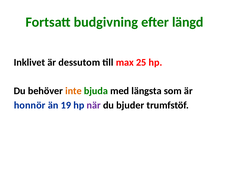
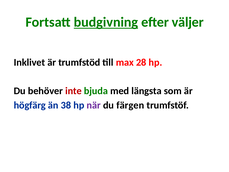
budgivning underline: none -> present
längd: längd -> väljer
dessutom: dessutom -> trumfstöd
25: 25 -> 28
inte colour: orange -> red
honnör: honnör -> högfärg
19: 19 -> 38
bjuder: bjuder -> färgen
